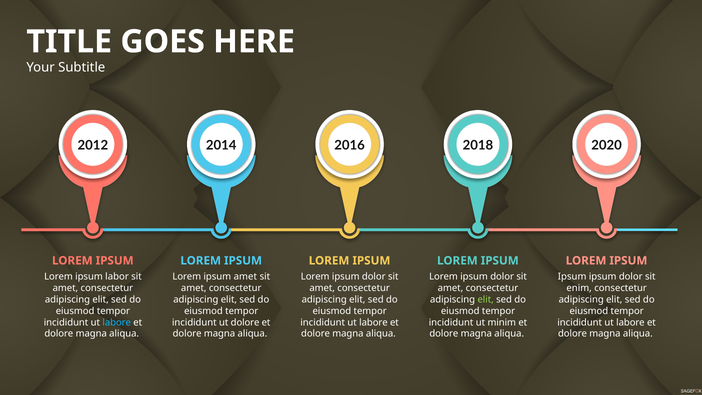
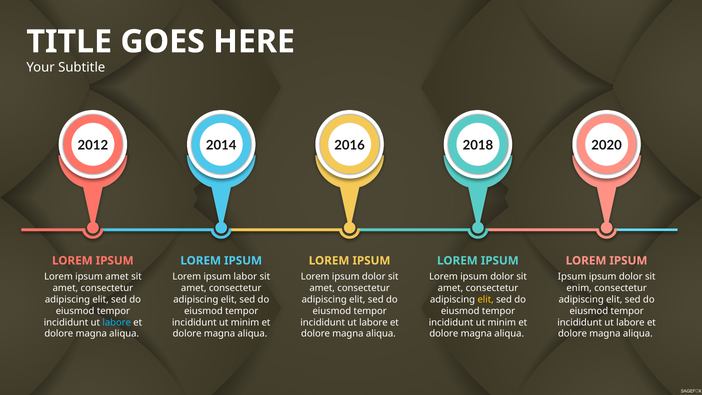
ipsum labor: labor -> amet
ipsum amet: amet -> labor
elit at (486, 299) colour: light green -> yellow
dolore at (245, 322): dolore -> minim
